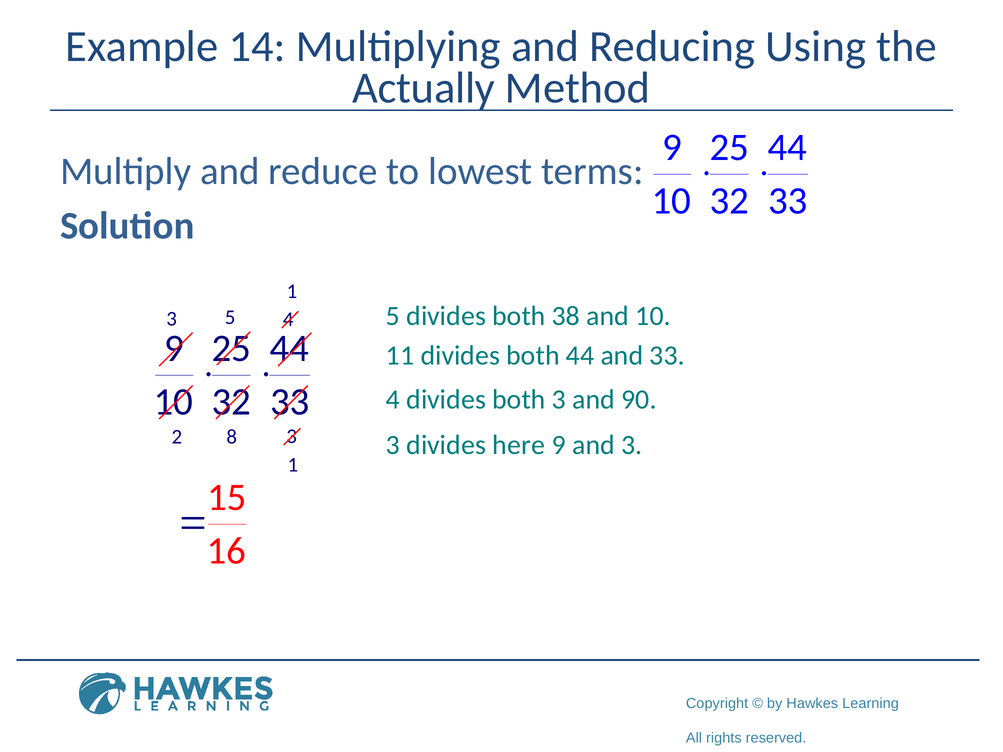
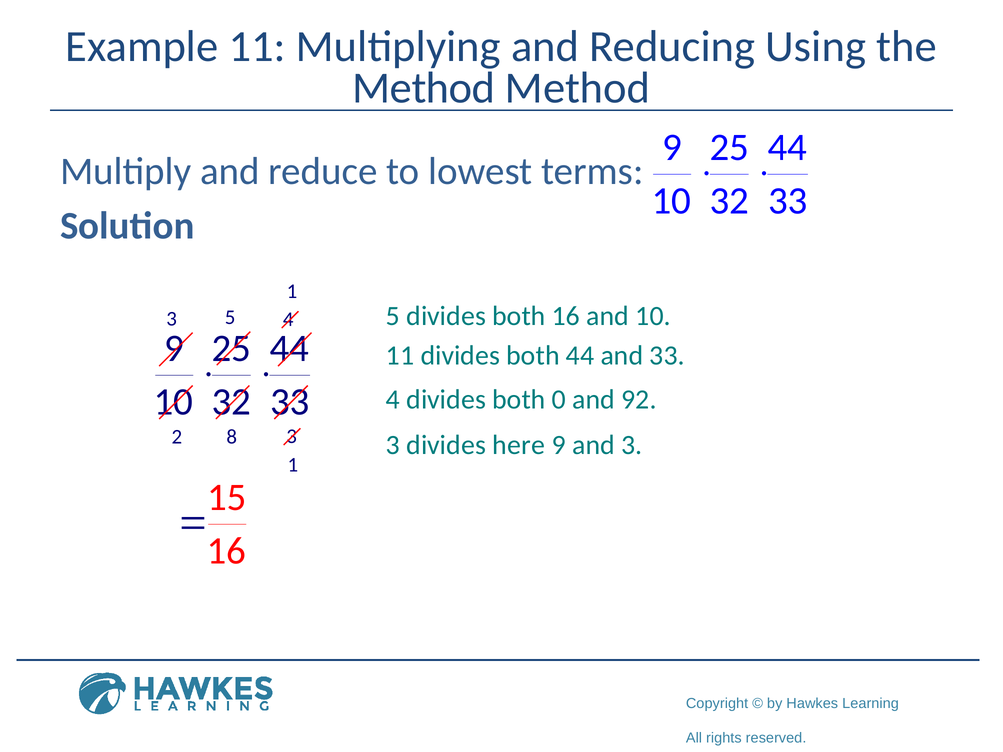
Example 14: 14 -> 11
Actually at (424, 88): Actually -> Method
both 38: 38 -> 16
both 3: 3 -> 0
90: 90 -> 92
